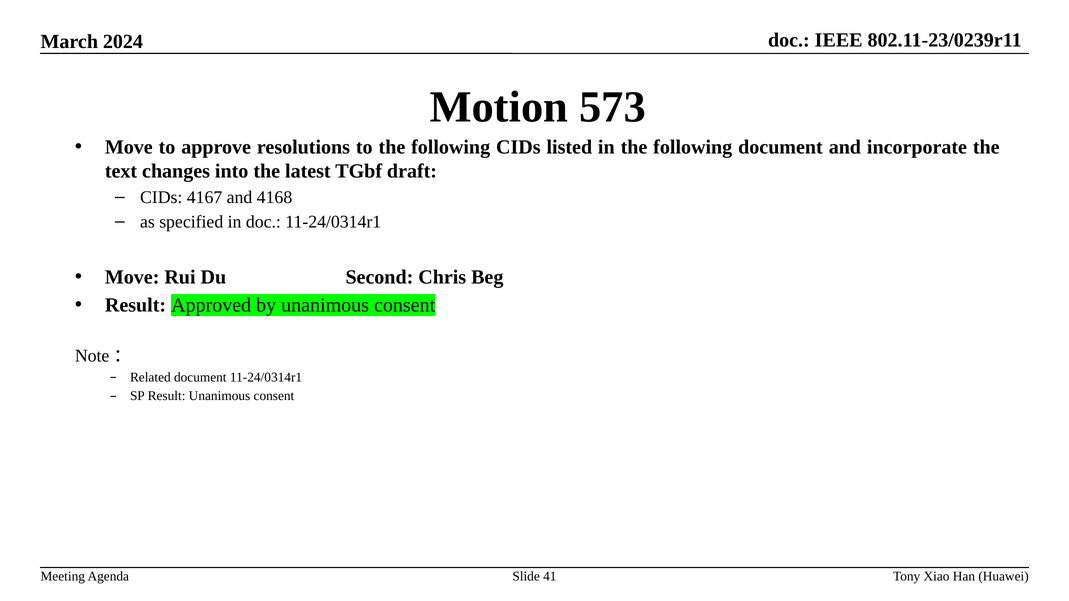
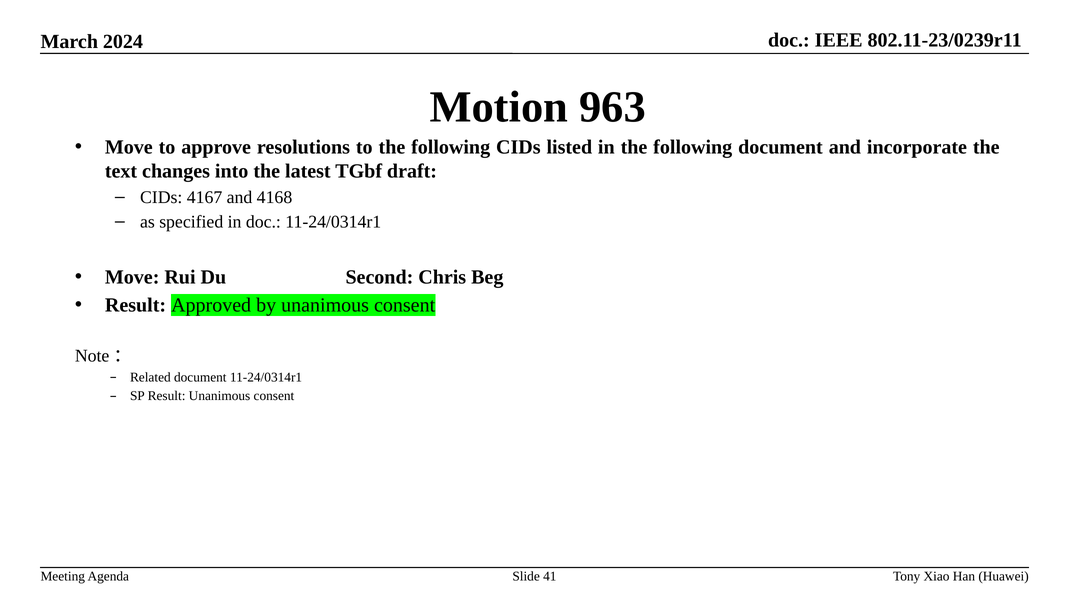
573: 573 -> 963
